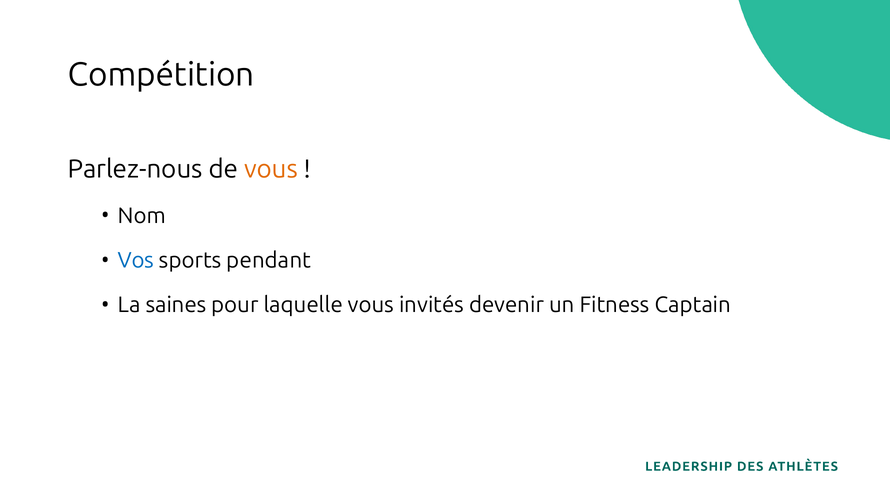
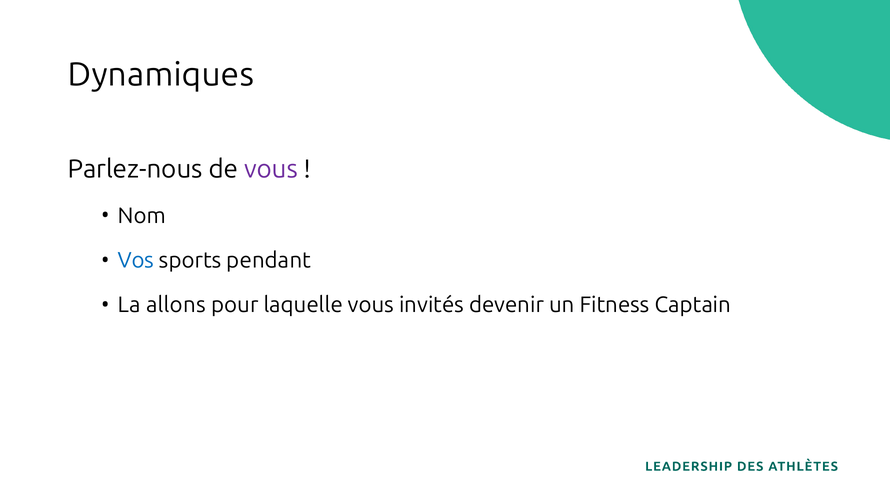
Compétition: Compétition -> Dynamiques
vous at (271, 169) colour: orange -> purple
saines: saines -> allons
